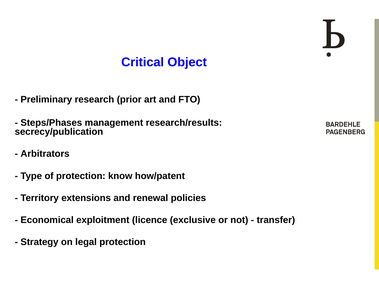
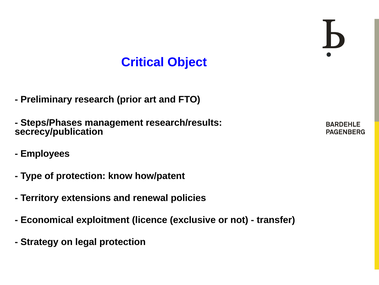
Arbitrators: Arbitrators -> Employees
